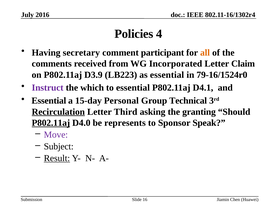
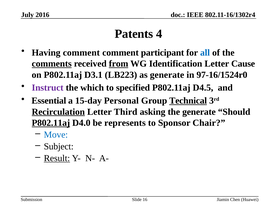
Policies: Policies -> Patents
Having secretary: secretary -> comment
all colour: orange -> blue
comments underline: none -> present
from underline: none -> present
Incorporated: Incorporated -> Identification
Claim: Claim -> Cause
D3.9: D3.9 -> D3.1
as essential: essential -> generate
79-16/1524r0: 79-16/1524r0 -> 97-16/1524r0
to essential: essential -> specified
D4.1: D4.1 -> D4.5
Technical underline: none -> present
the granting: granting -> generate
Speak: Speak -> Chair
Move colour: purple -> blue
